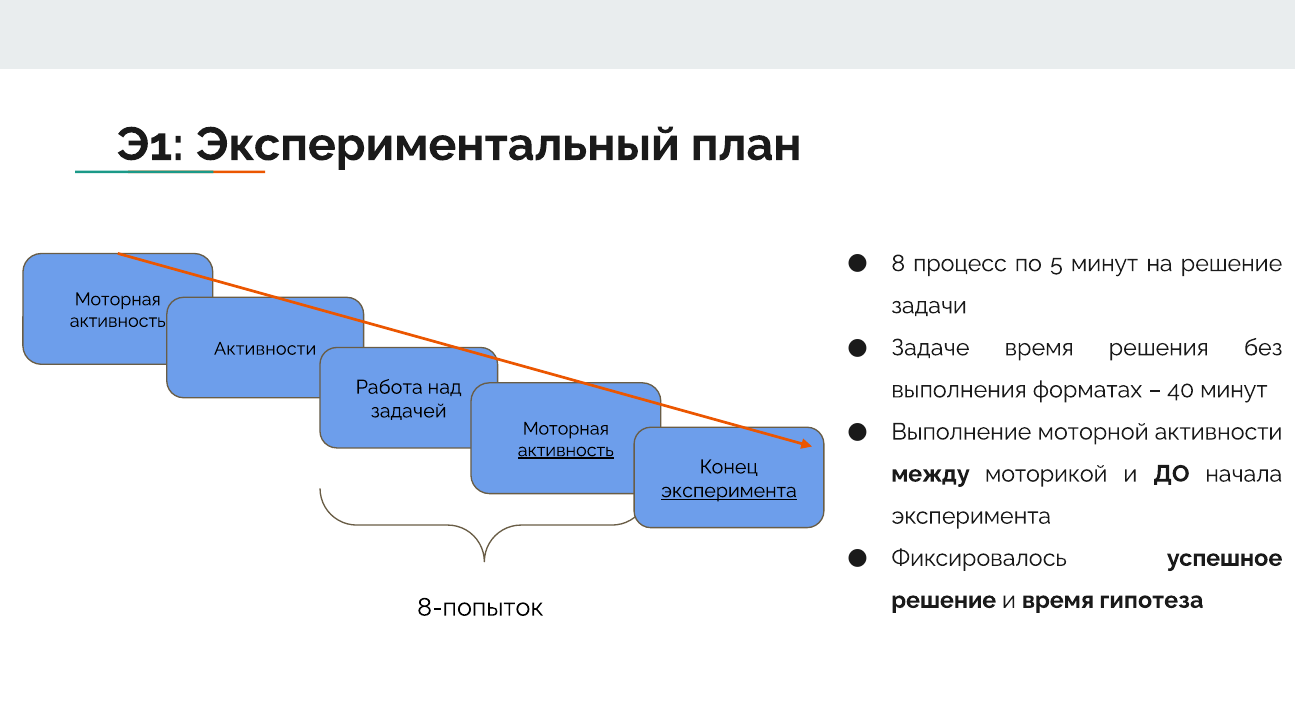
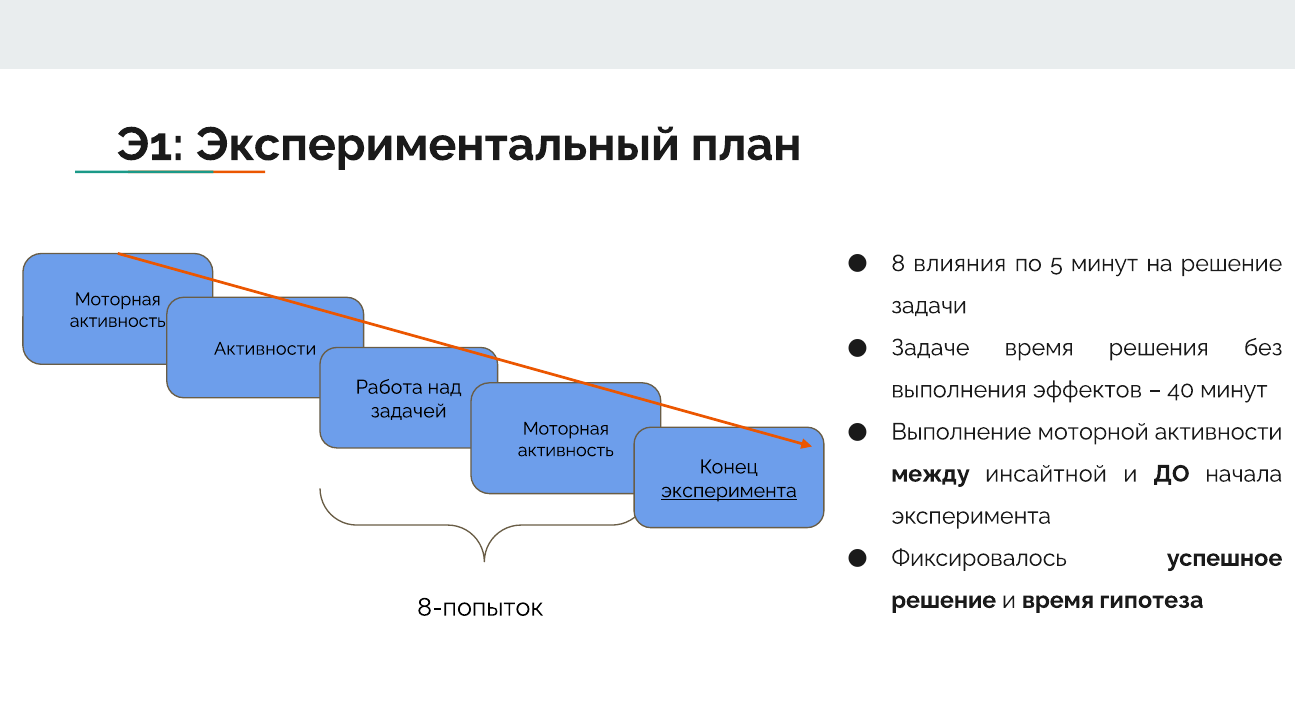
процесс: процесс -> влияния
форматах: форматах -> эффектов
активность at (566, 451) underline: present -> none
моторикой: моторикой -> инсайтной
